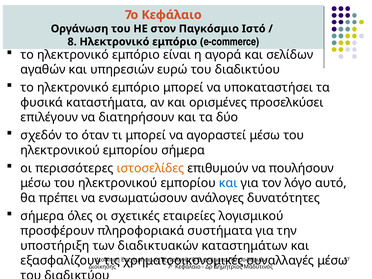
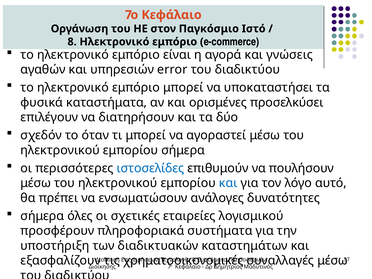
σελίδων: σελίδων -> γνώσεις
ευρώ: ευρώ -> error
ιστοσελίδες colour: orange -> blue
